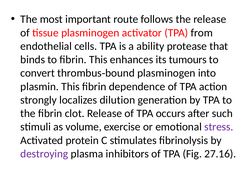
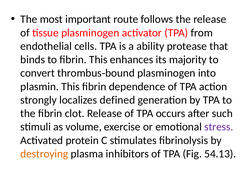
tumours: tumours -> majority
dilution: dilution -> defined
destroying colour: purple -> orange
27.16: 27.16 -> 54.13
